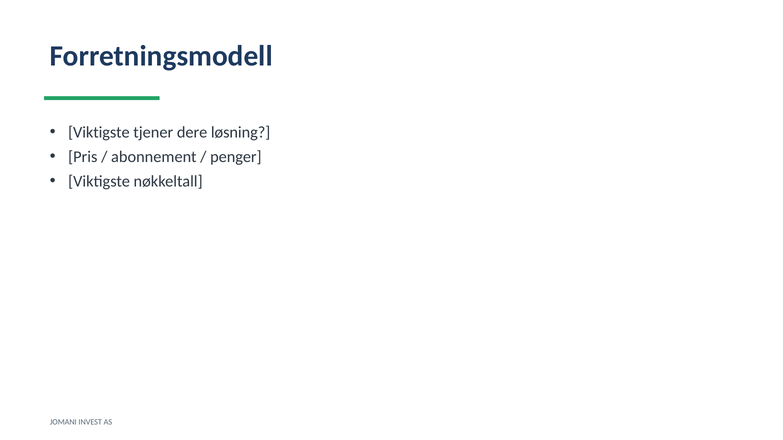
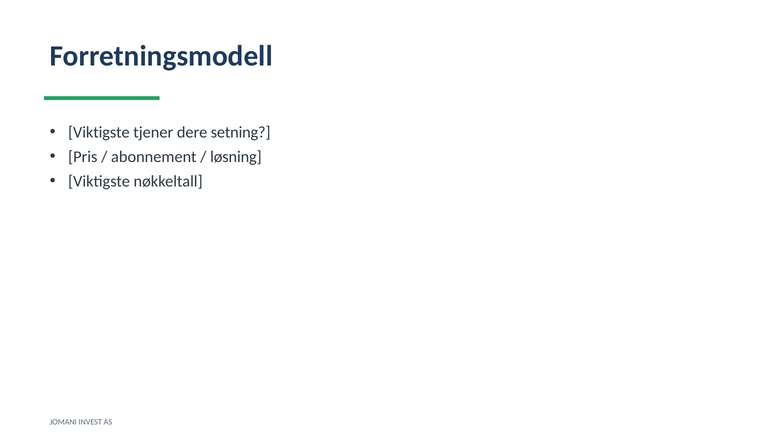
løsning: løsning -> setning
penger: penger -> løsning
